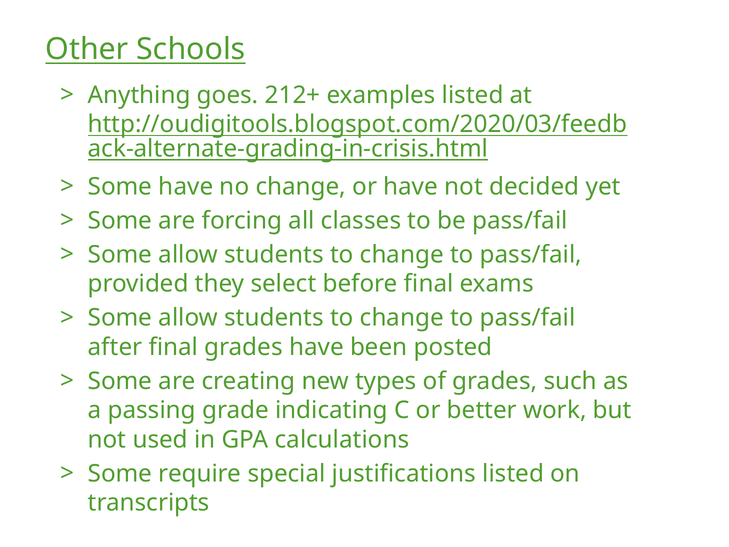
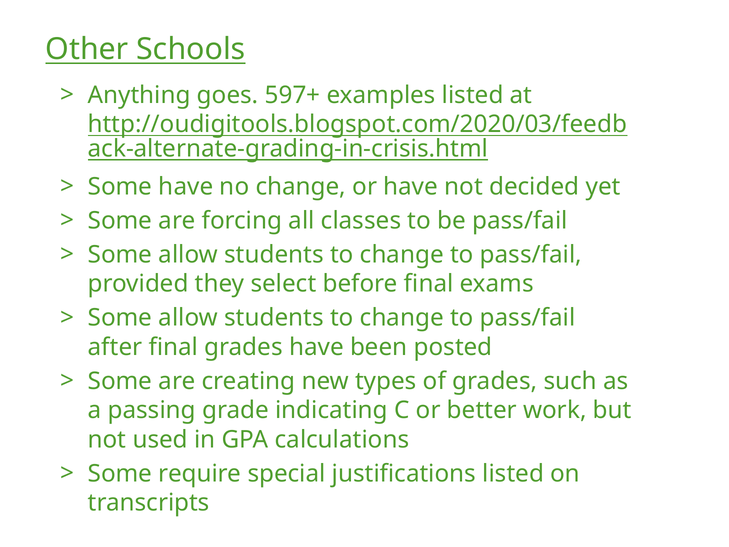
212+: 212+ -> 597+
